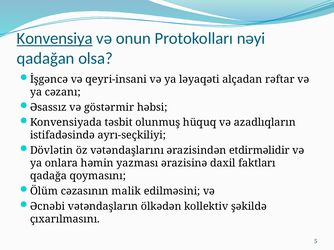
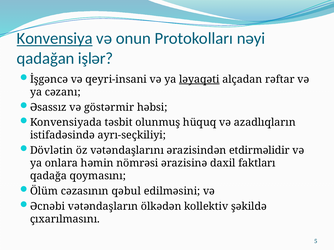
olsa: olsa -> işlər
ləyaqəti underline: none -> present
yazması: yazması -> nömrəsi
malik: malik -> qəbul
